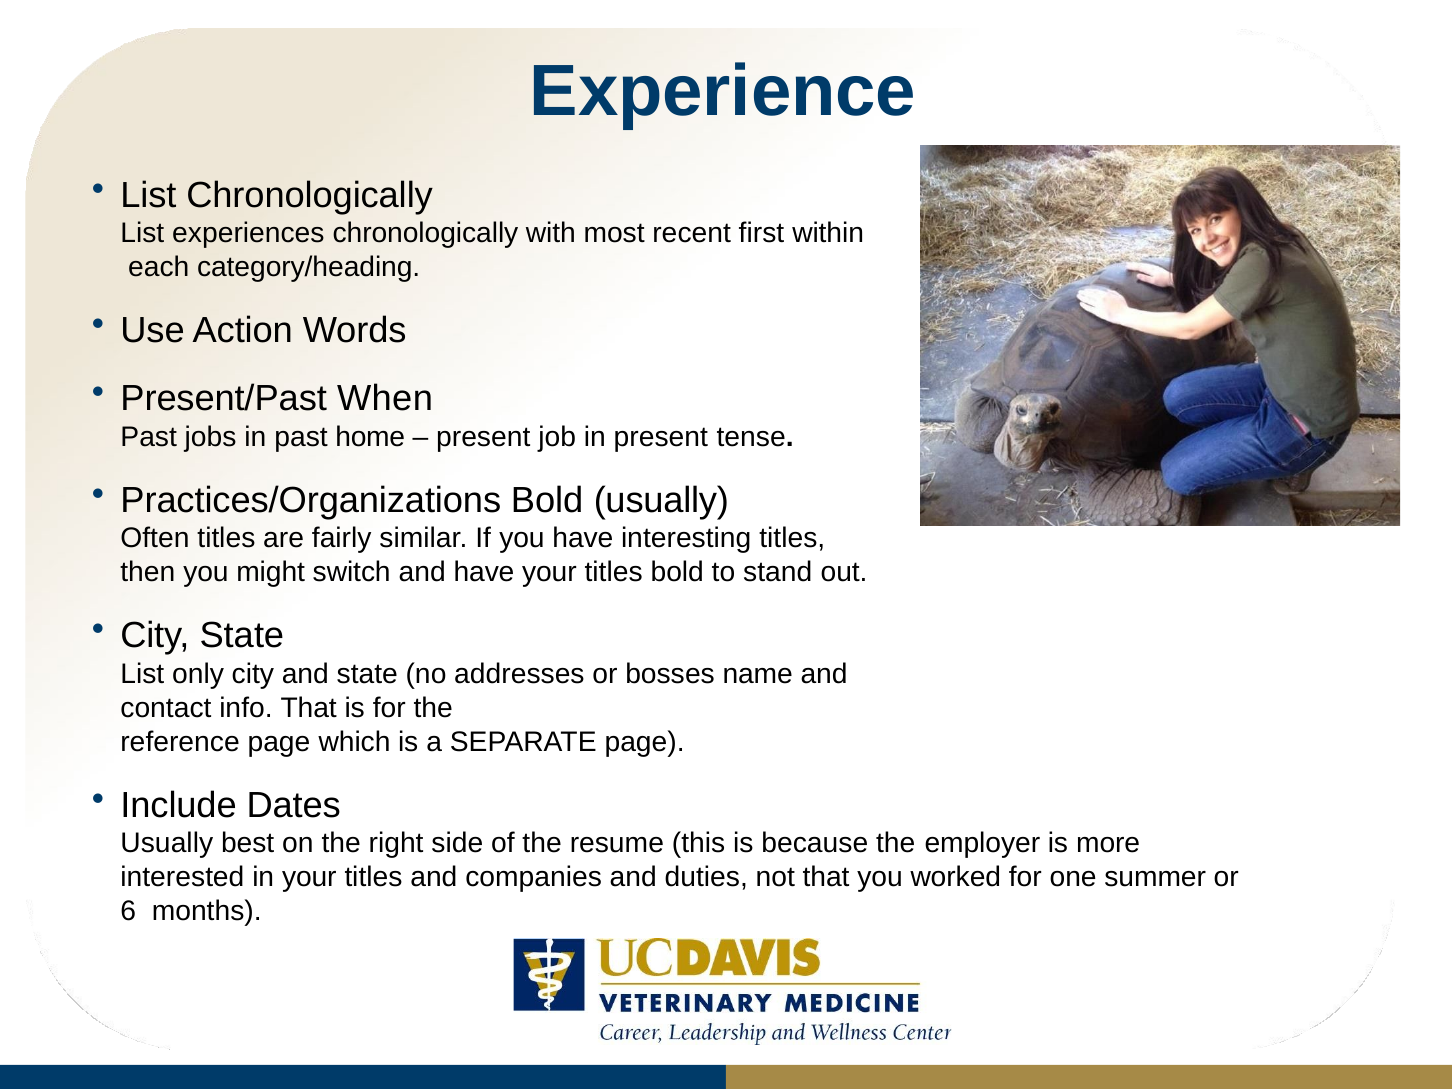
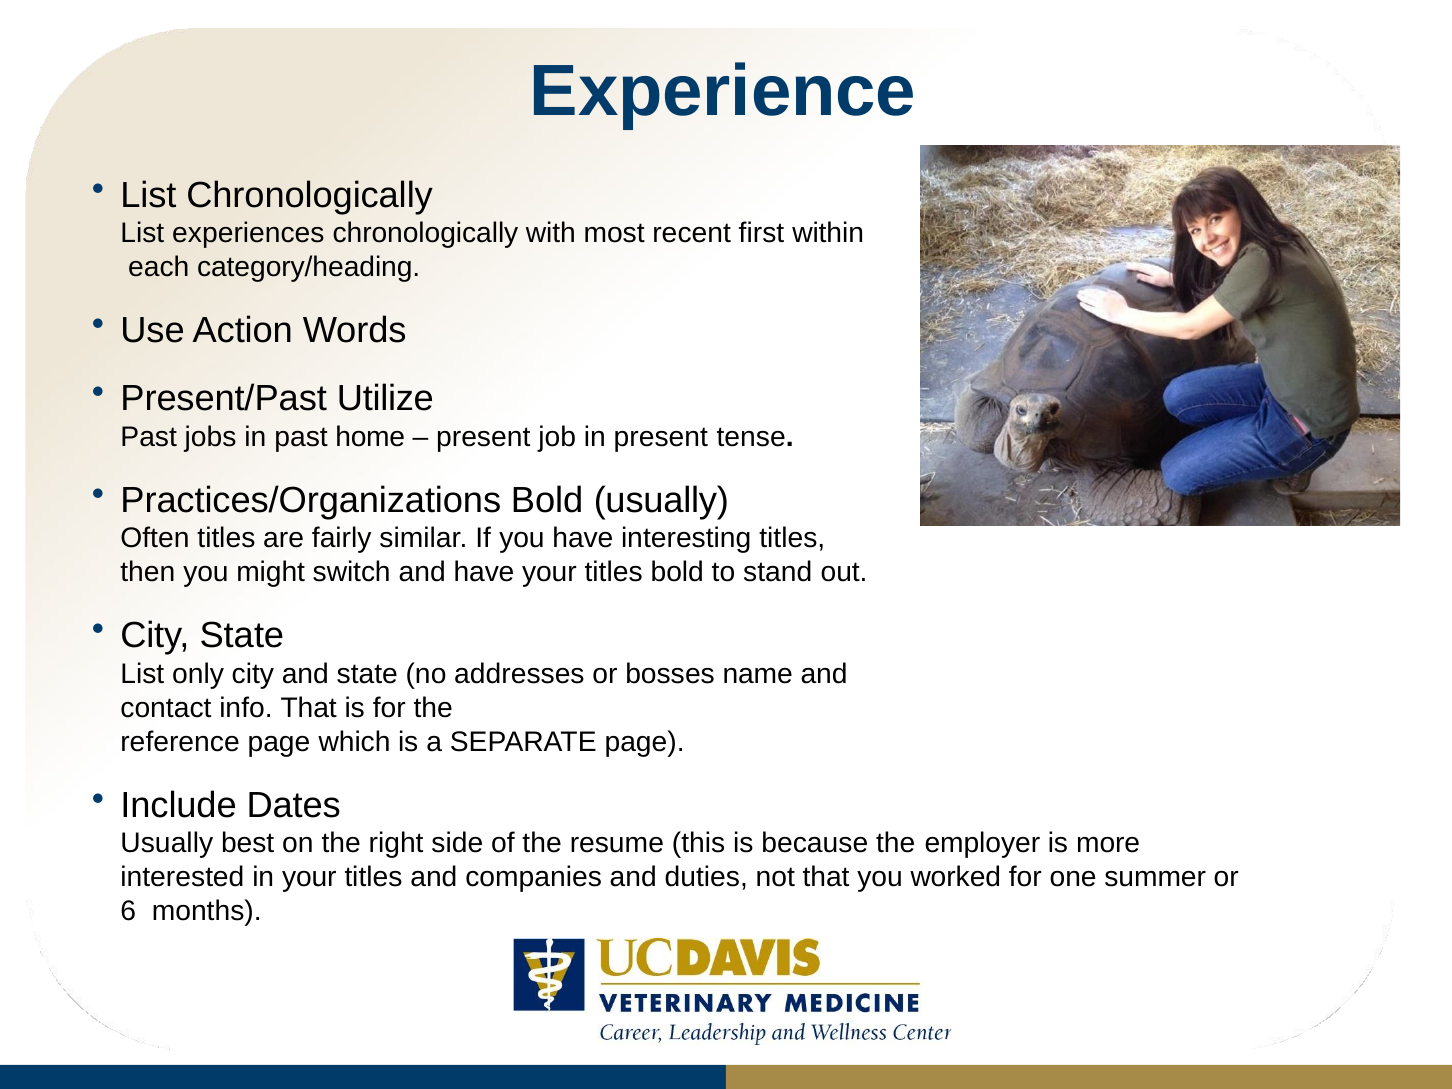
When: When -> Utilize
